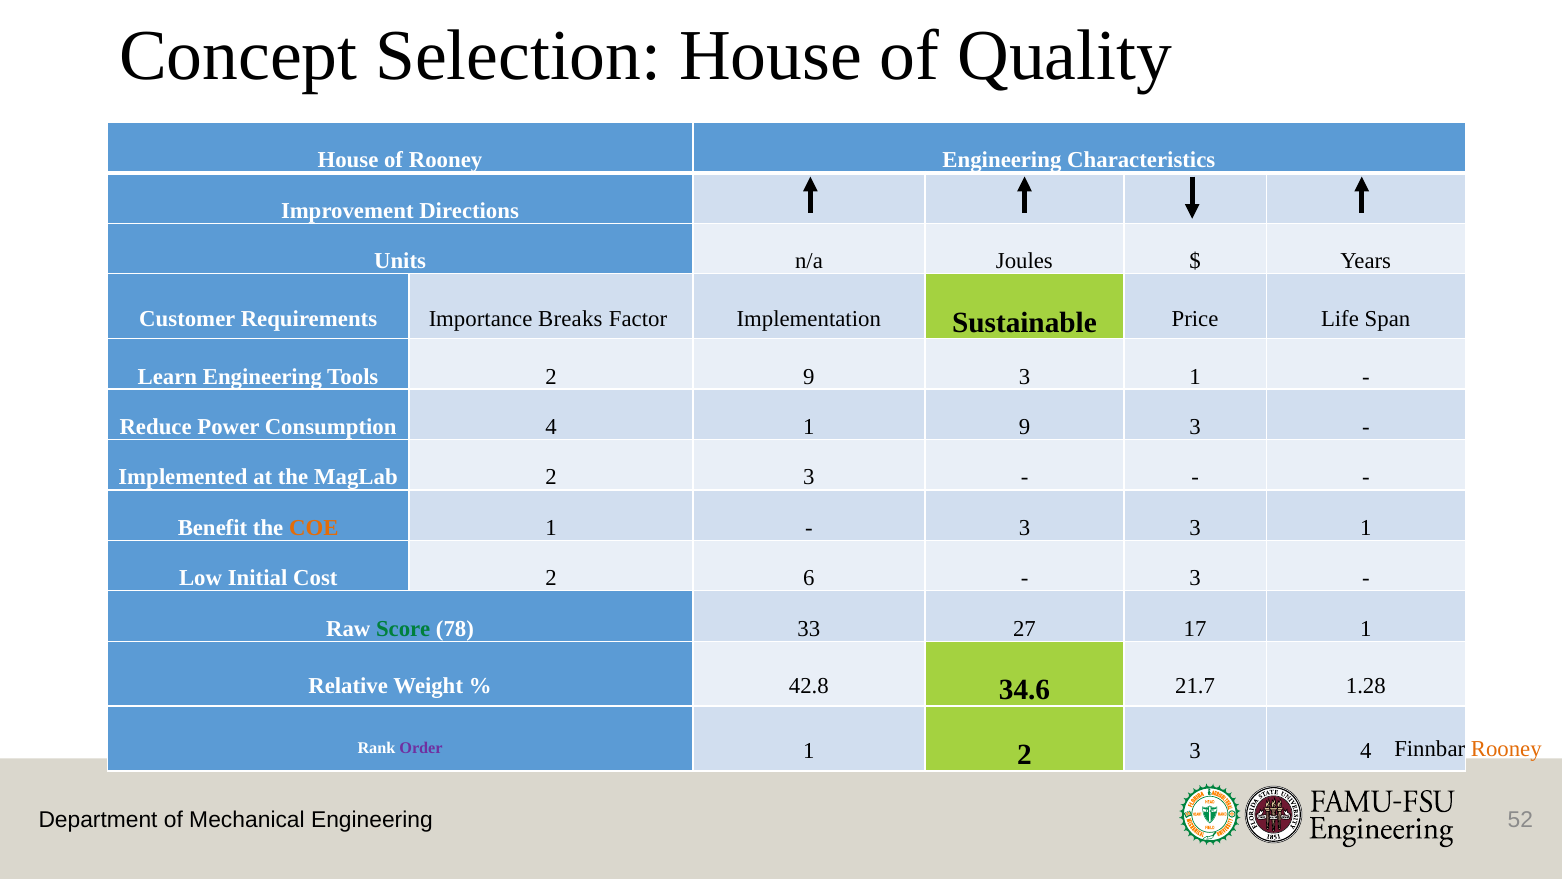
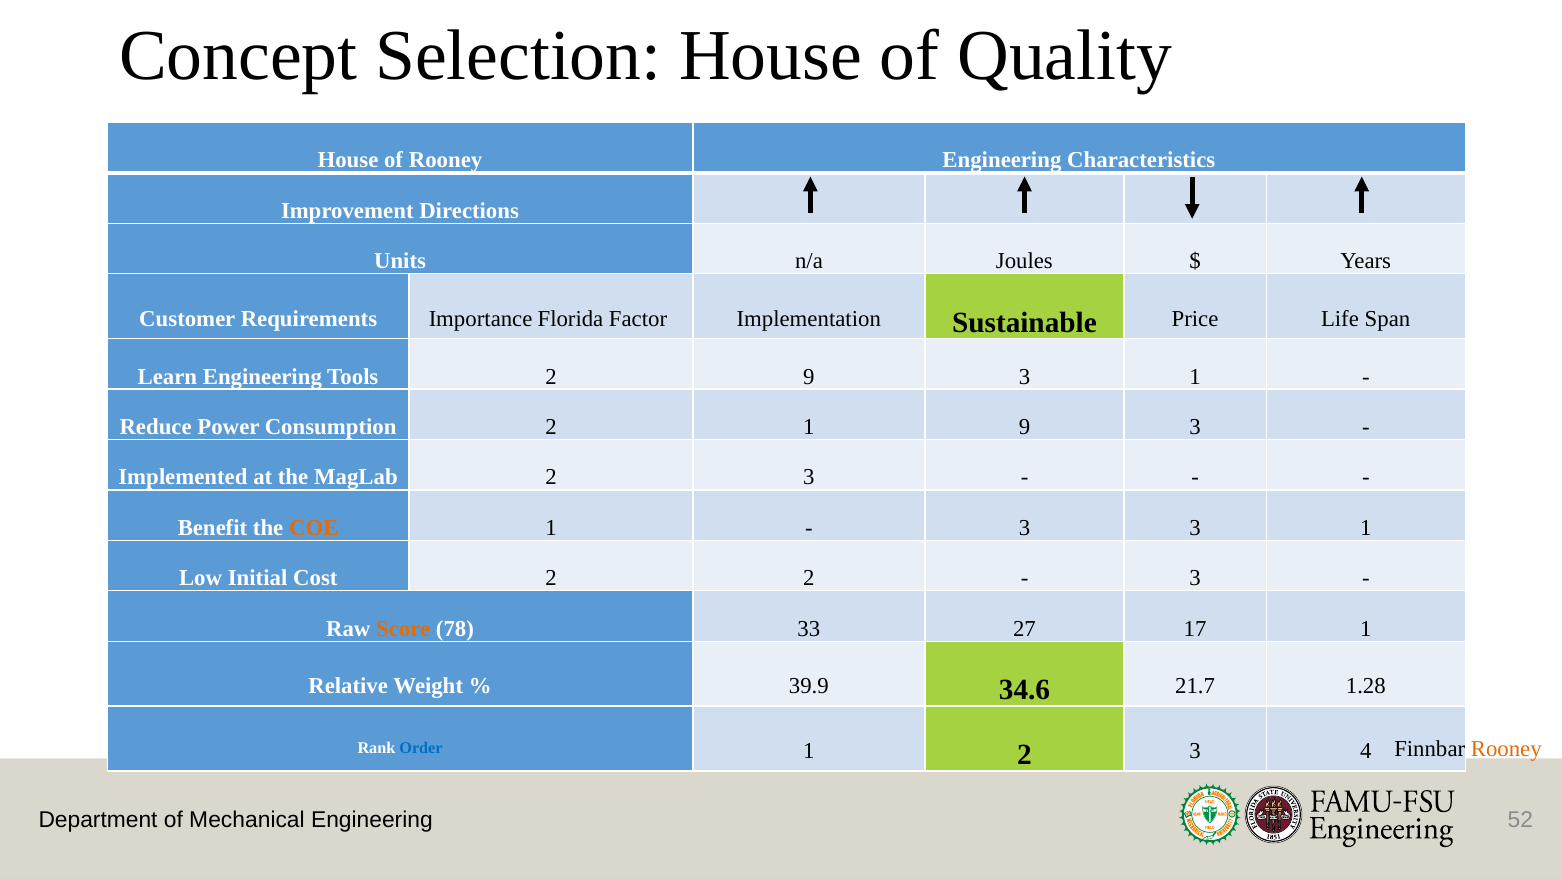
Breaks: Breaks -> Florida
Consumption 4: 4 -> 2
2 6: 6 -> 2
Score colour: green -> orange
42.8: 42.8 -> 39.9
Order colour: purple -> blue
